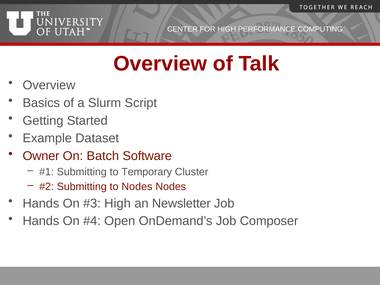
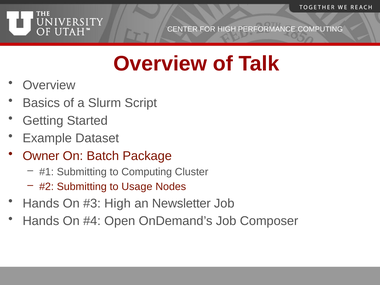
Software: Software -> Package
to Temporary: Temporary -> Computing
to Nodes: Nodes -> Usage
